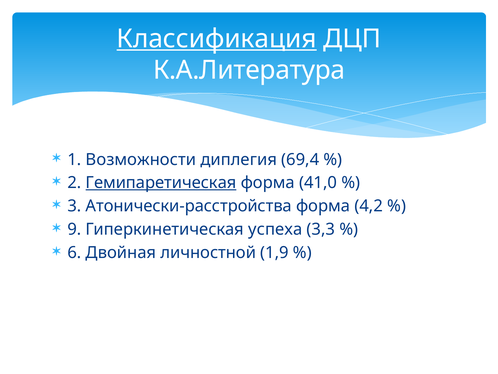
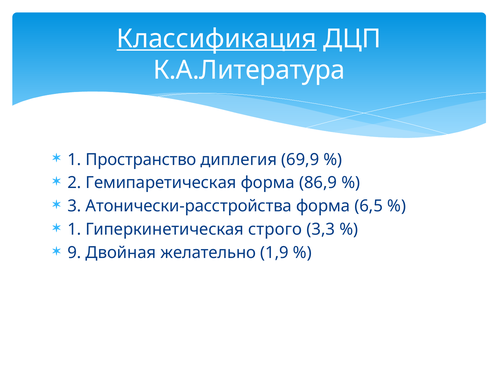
Возможности: Возможности -> Пространство
69,4: 69,4 -> 69,9
Гемипаретическая underline: present -> none
41,0: 41,0 -> 86,9
4,2: 4,2 -> 6,5
9 at (74, 229): 9 -> 1
успеха: успеха -> строго
6: 6 -> 9
личностной: личностной -> желательно
